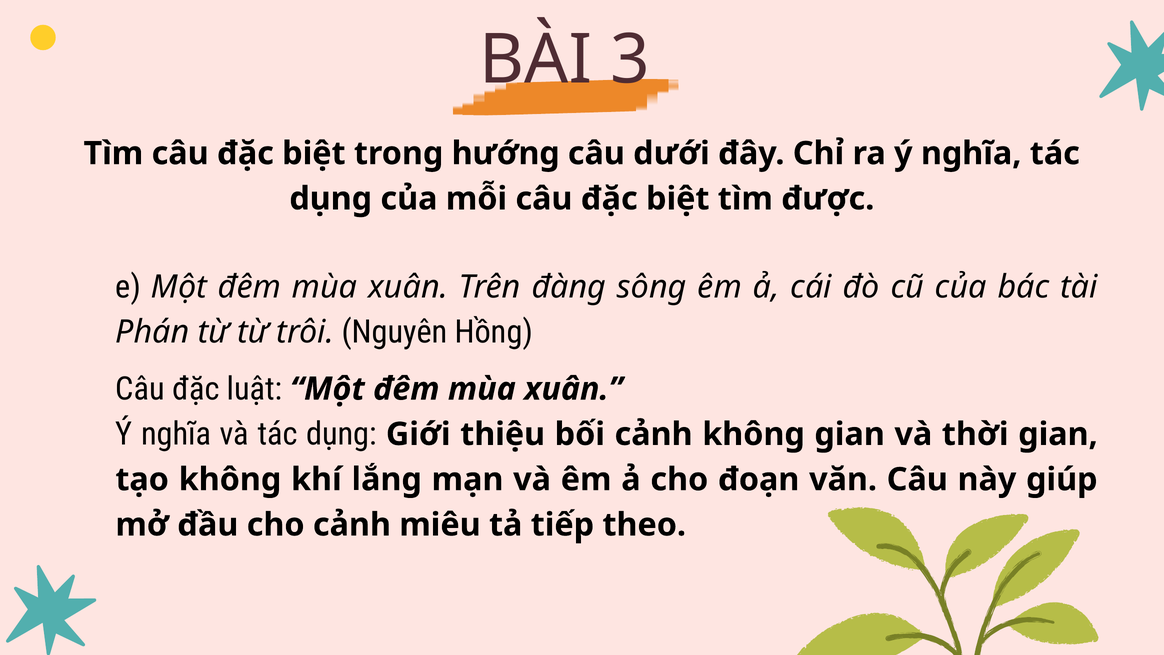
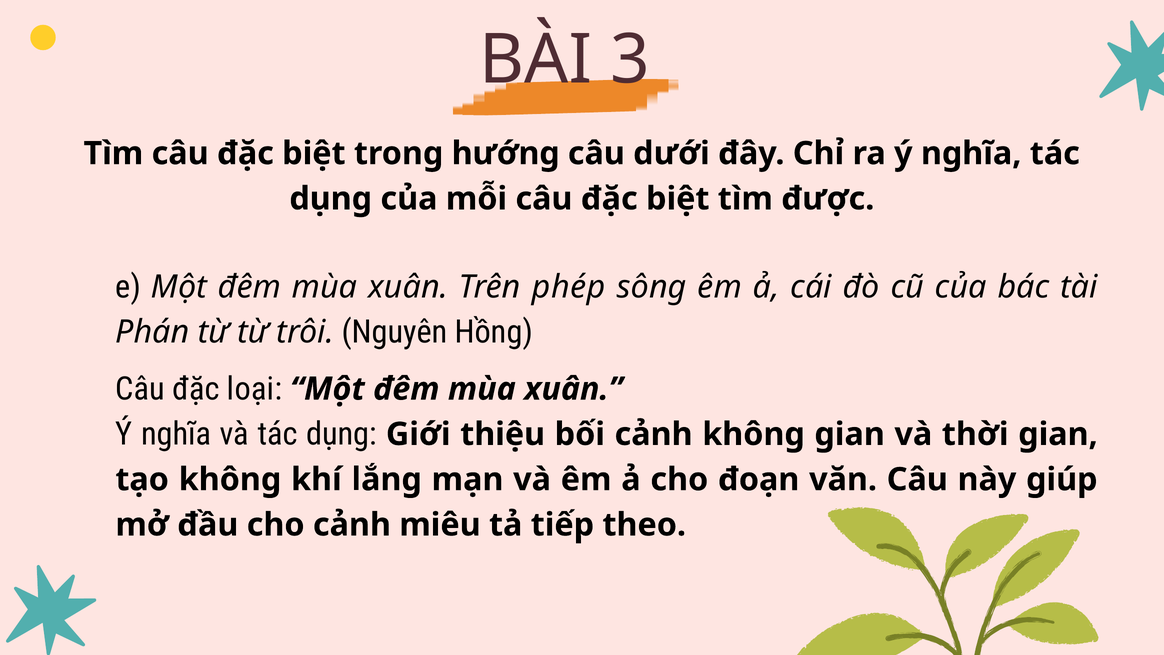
đàng: đàng -> phép
luật: luật -> loại
